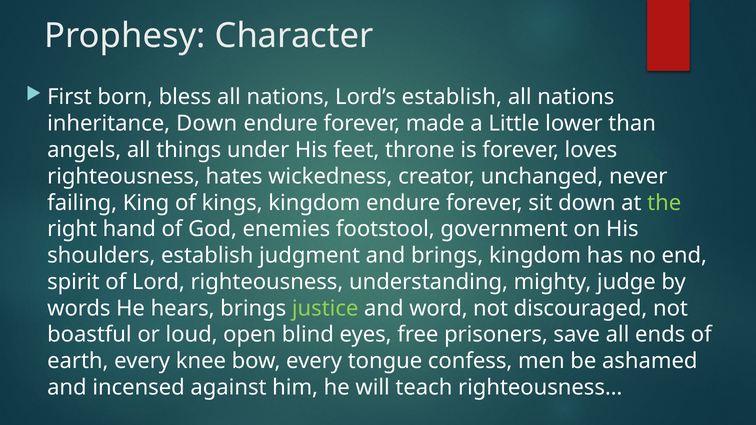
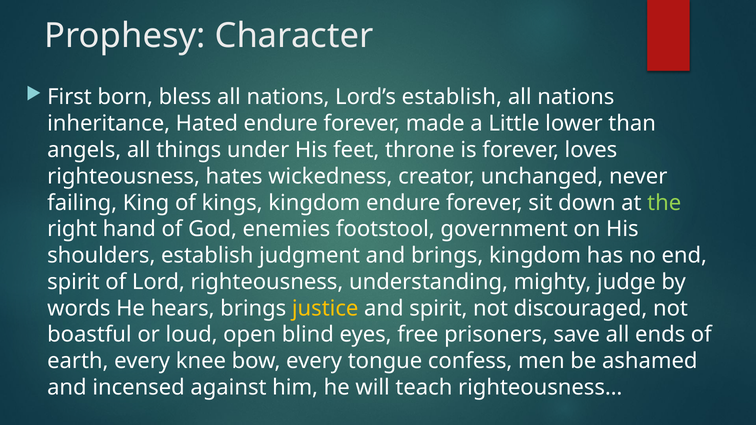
inheritance Down: Down -> Hated
justice colour: light green -> yellow
and word: word -> spirit
